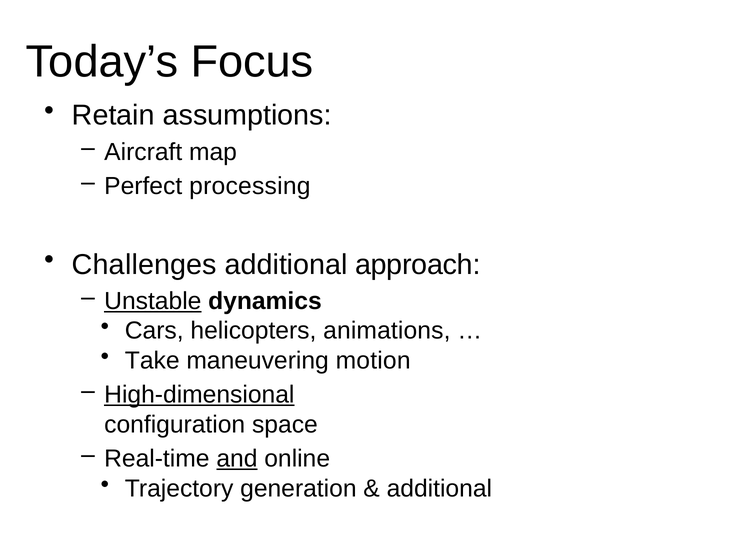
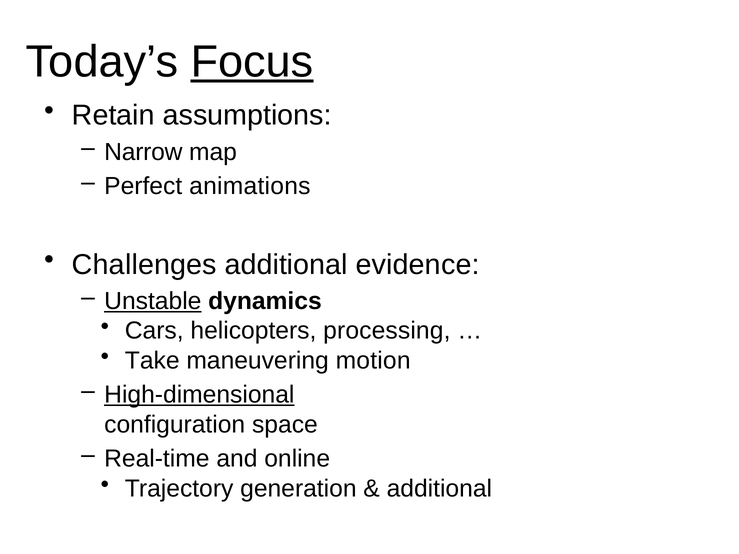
Focus underline: none -> present
Aircraft: Aircraft -> Narrow
processing: processing -> animations
approach: approach -> evidence
animations: animations -> processing
and underline: present -> none
